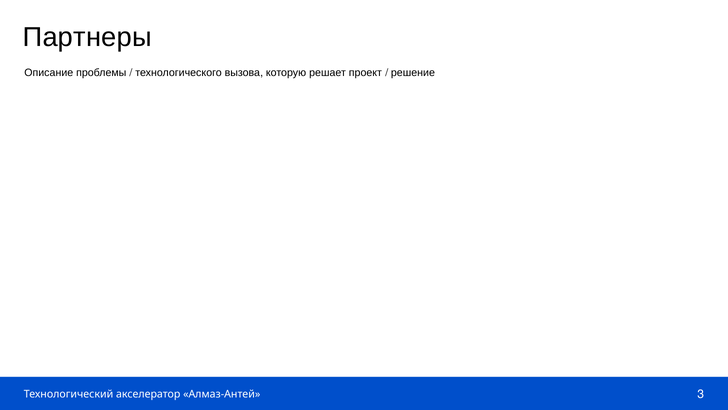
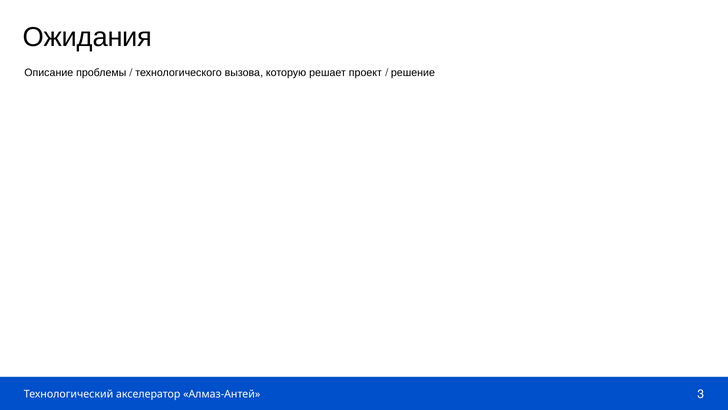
Партнеры: Партнеры -> Ожидания
